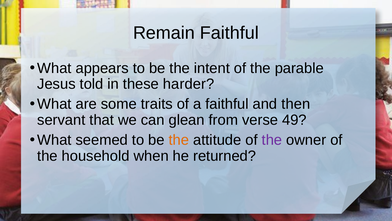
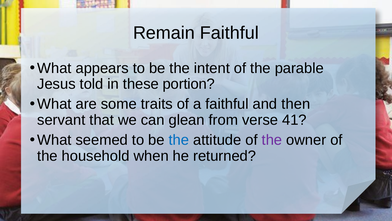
harder: harder -> portion
49: 49 -> 41
the at (179, 140) colour: orange -> blue
